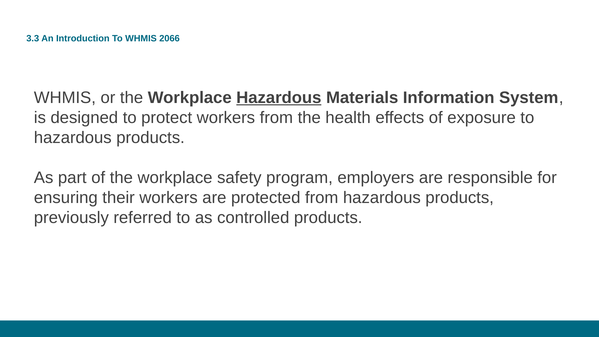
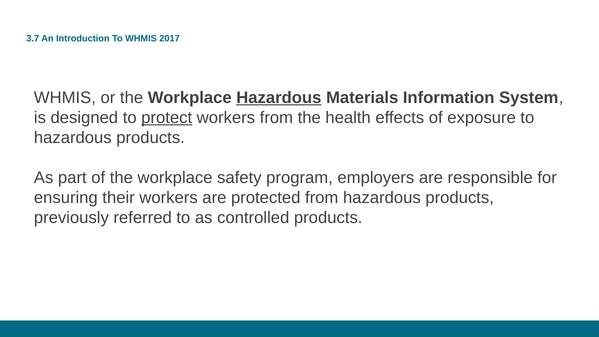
3.3: 3.3 -> 3.7
2066: 2066 -> 2017
protect underline: none -> present
